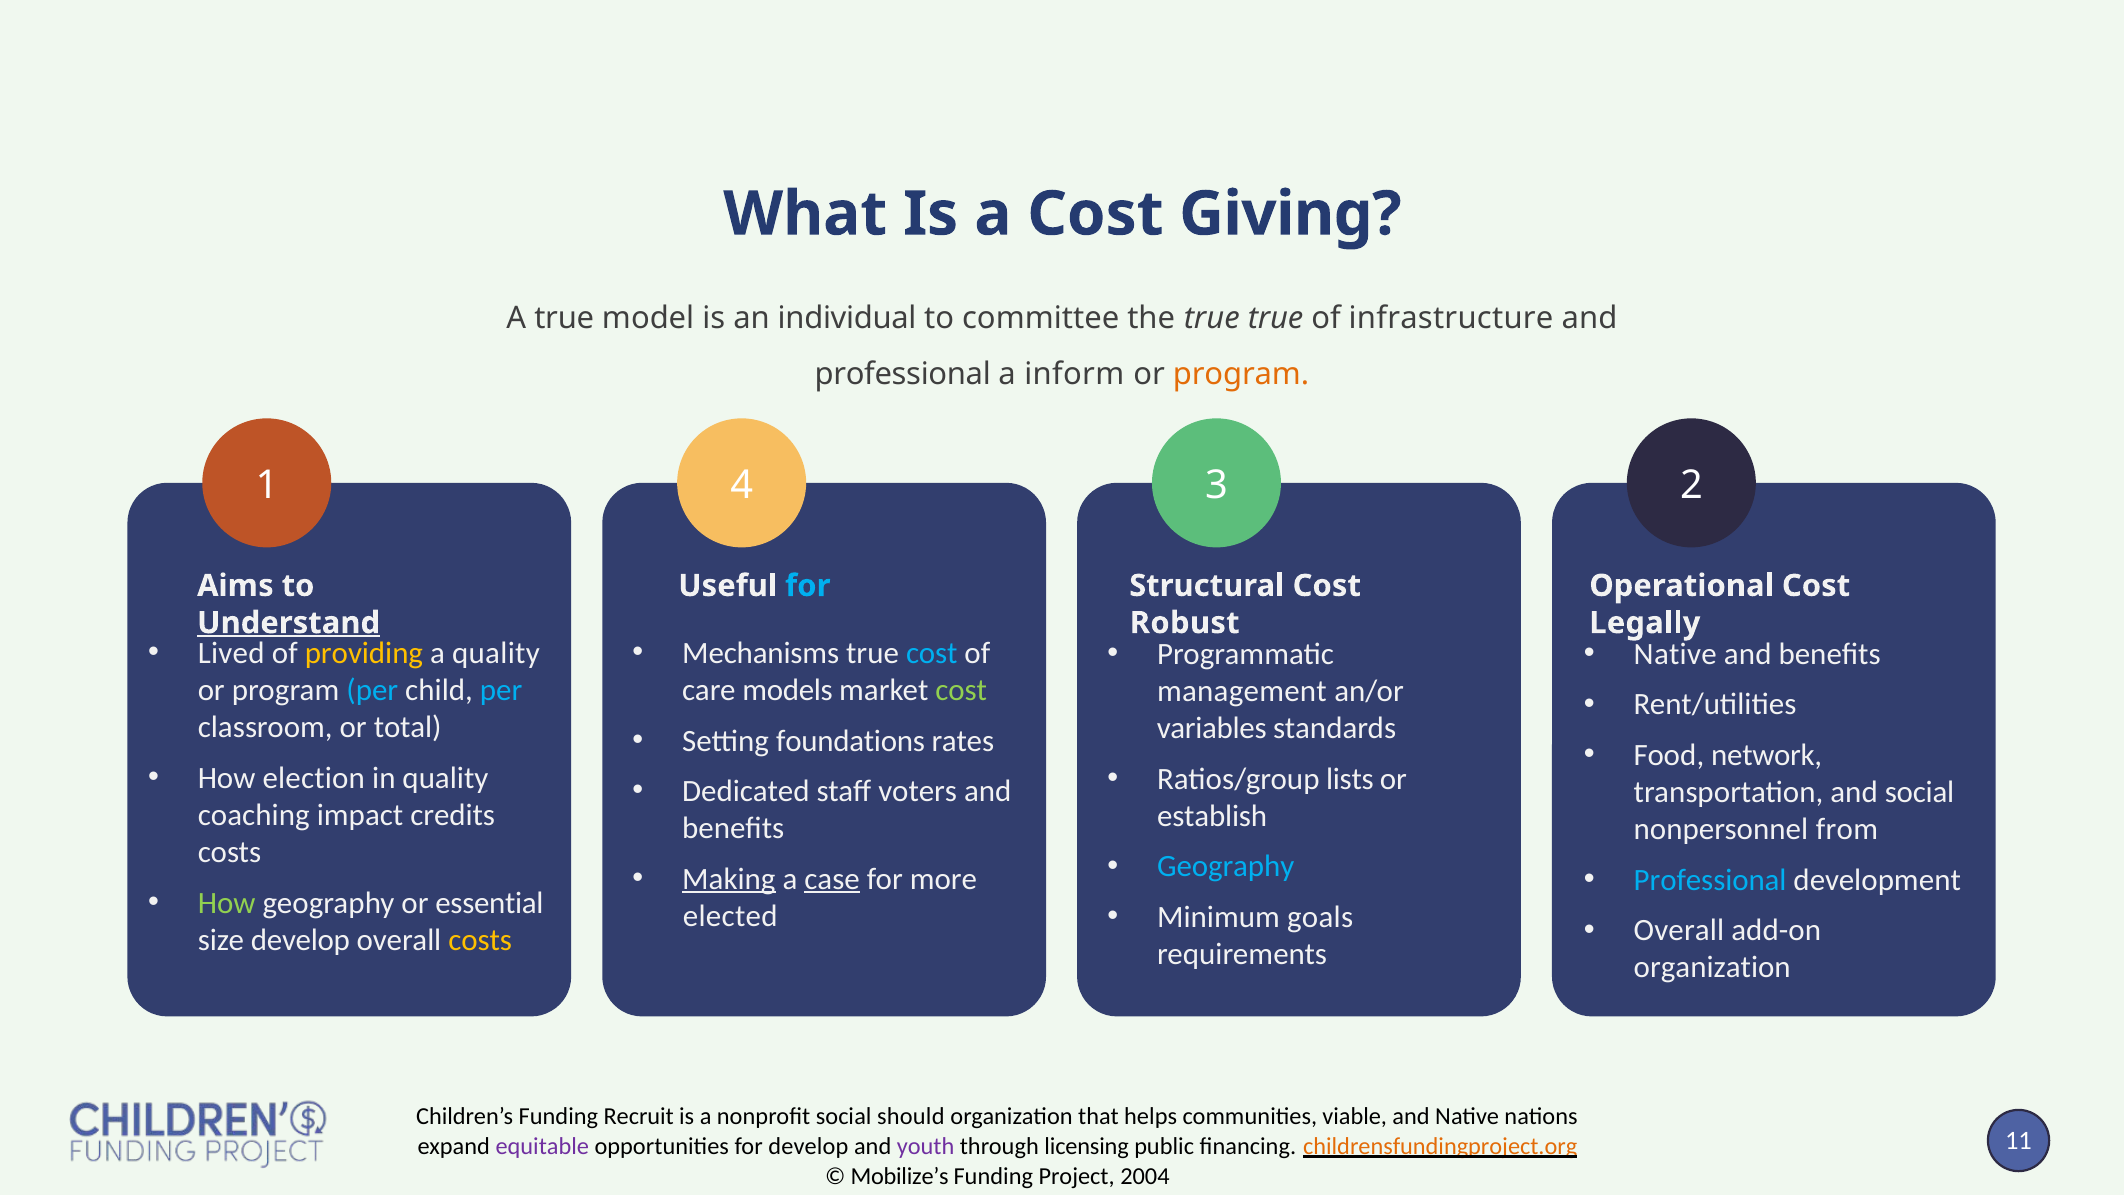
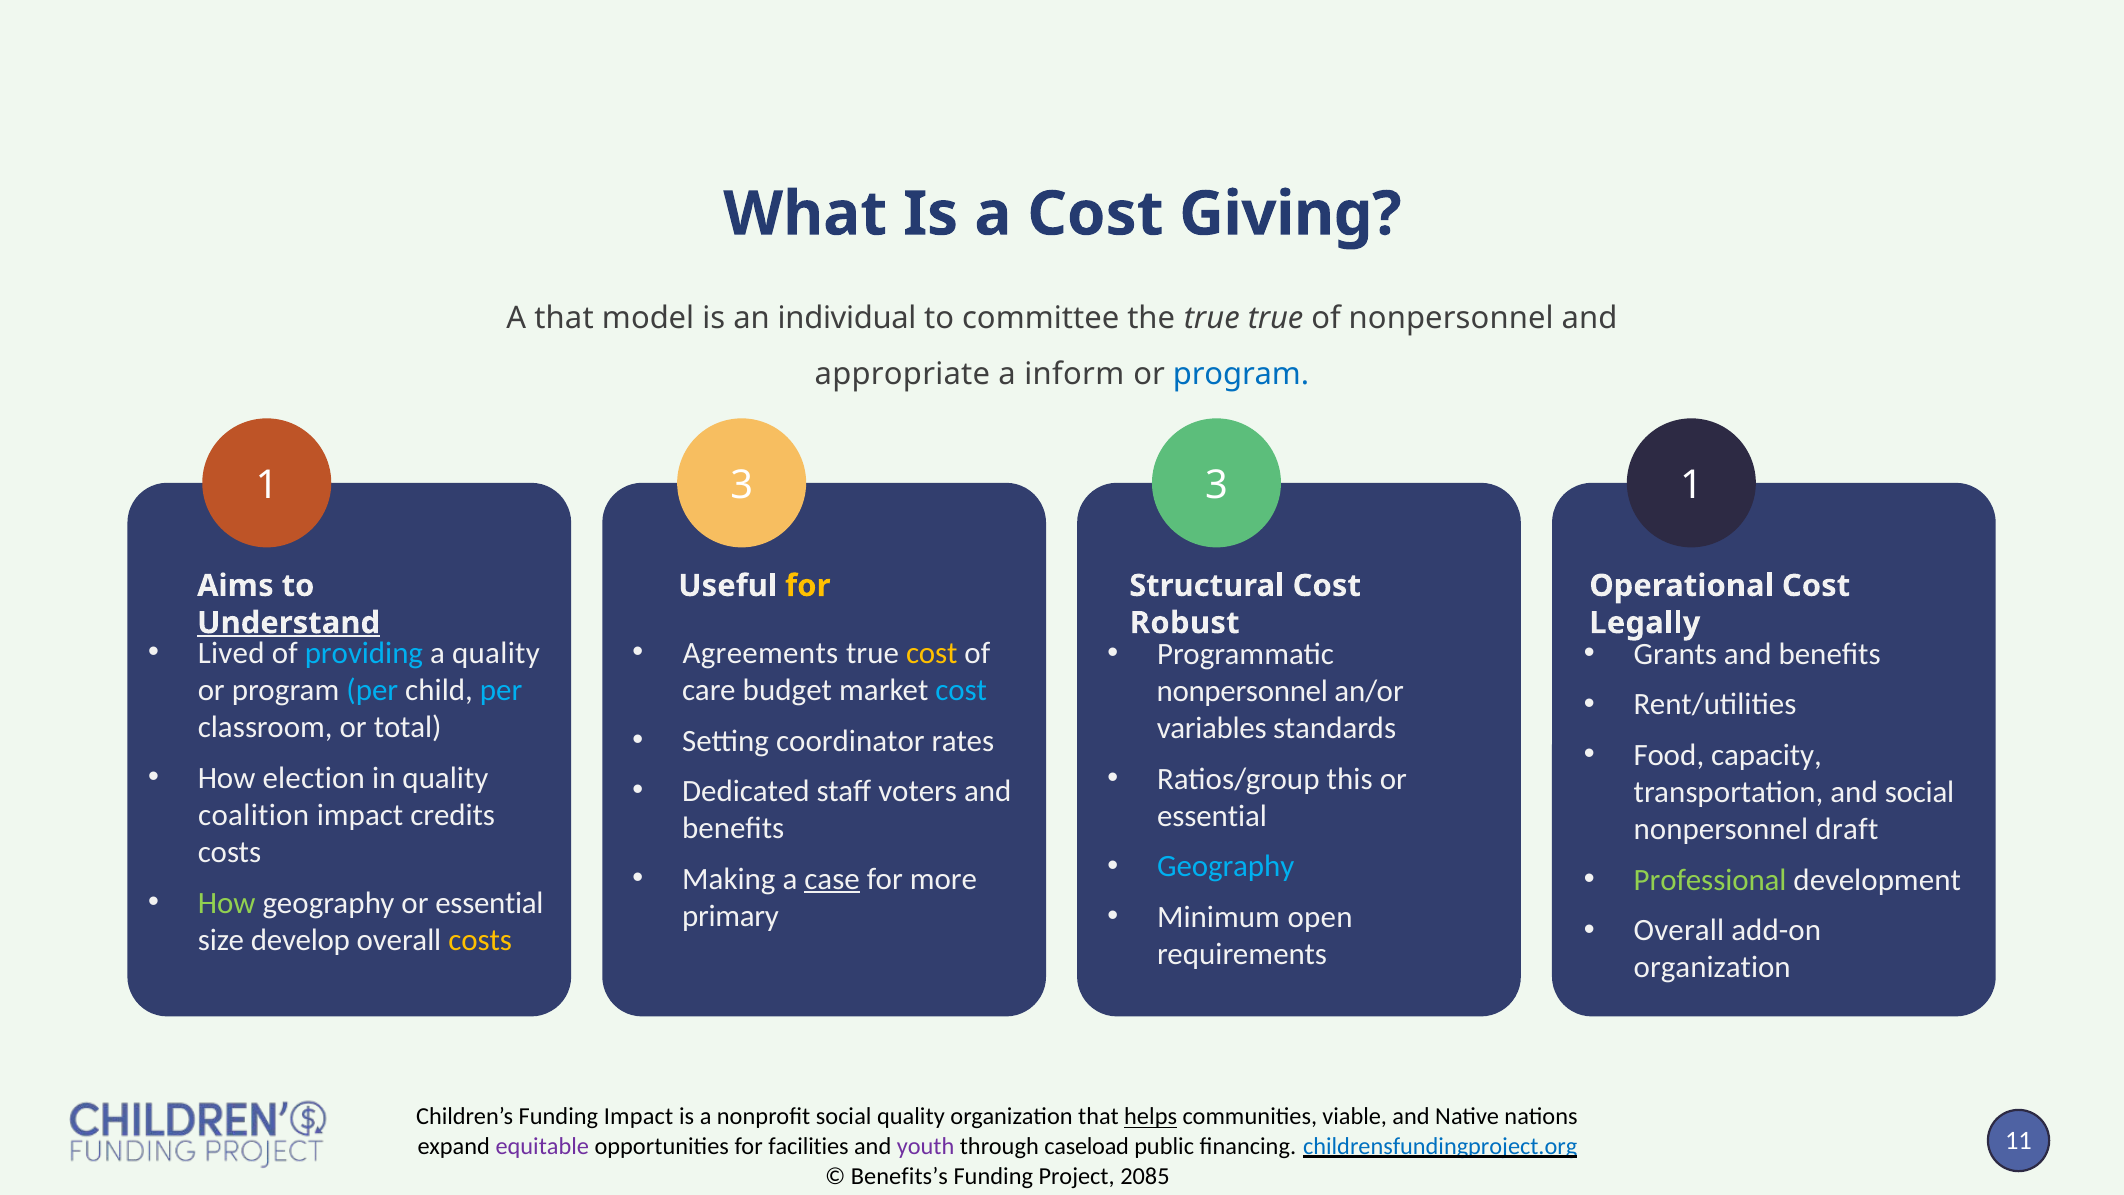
A true: true -> that
of infrastructure: infrastructure -> nonpersonnel
professional at (903, 374): professional -> appropriate
program at (1241, 374) colour: orange -> blue
1 4: 4 -> 3
3 2: 2 -> 1
for at (808, 586) colour: light blue -> yellow
providing colour: yellow -> light blue
Mechanisms: Mechanisms -> Agreements
cost at (932, 653) colour: light blue -> yellow
Native at (1675, 654): Native -> Grants
models: models -> budget
cost at (961, 690) colour: light green -> light blue
management at (1242, 691): management -> nonpersonnel
foundations: foundations -> coordinator
network: network -> capacity
lists: lists -> this
coaching: coaching -> coalition
establish at (1212, 816): establish -> essential
from: from -> draft
Making underline: present -> none
Professional at (1710, 880) colour: light blue -> light green
goals: goals -> open
elected: elected -> primary
Funding Recruit: Recruit -> Impact
social should: should -> quality
helps underline: none -> present
for develop: develop -> facilities
licensing: licensing -> caseload
childrensfundingproject.org colour: orange -> blue
Mobilize’s: Mobilize’s -> Benefits’s
2004: 2004 -> 2085
